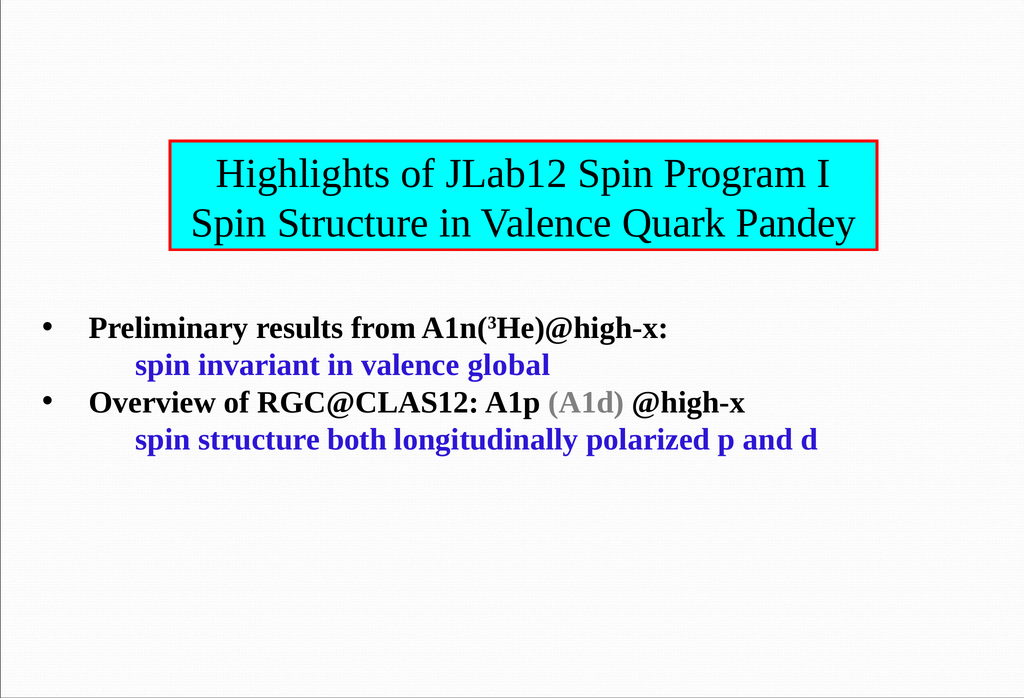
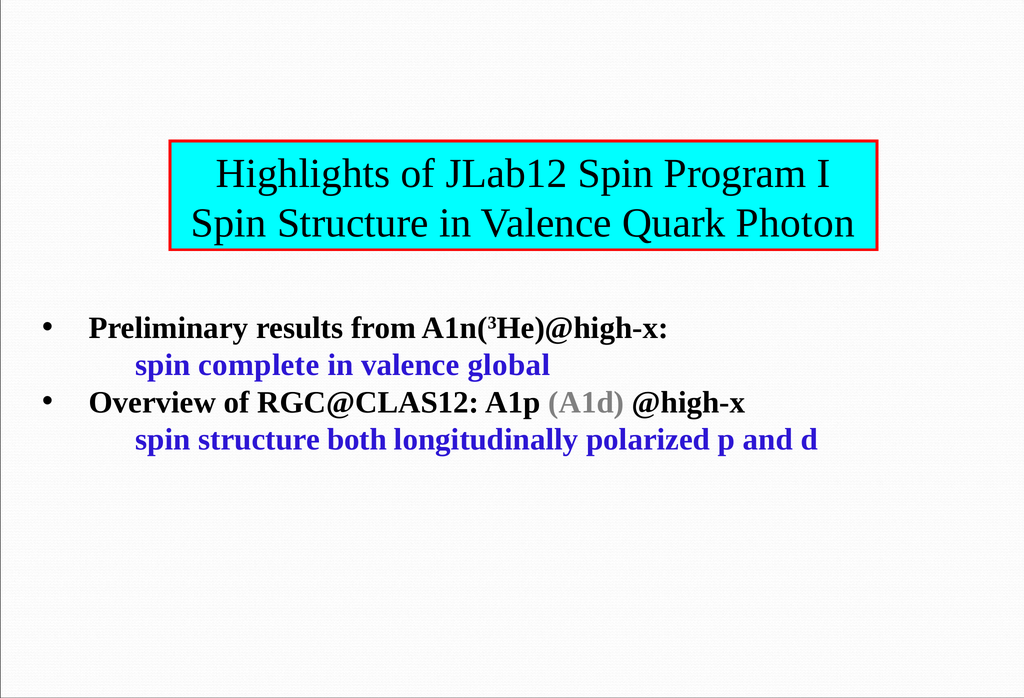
Pandey: Pandey -> Photon
invariant: invariant -> complete
